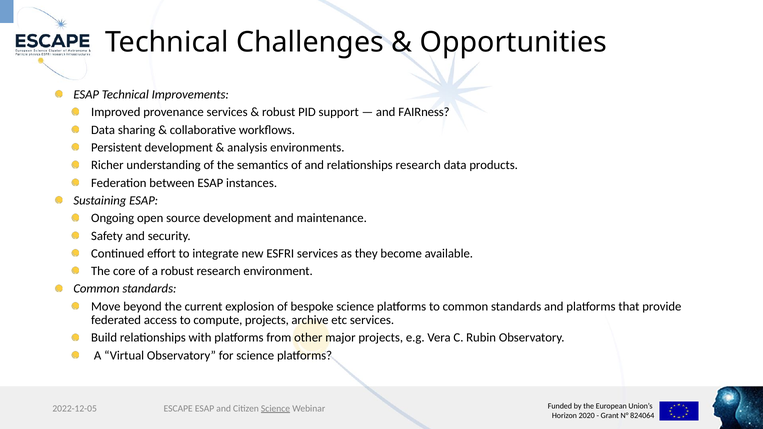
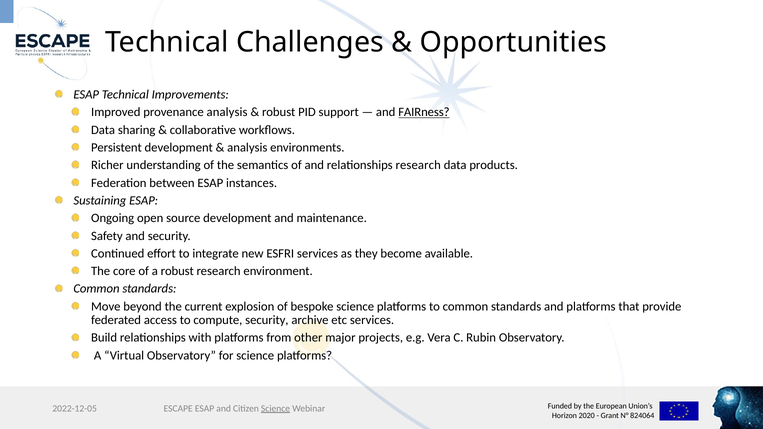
provenance services: services -> analysis
FAIRness underline: none -> present
compute projects: projects -> security
